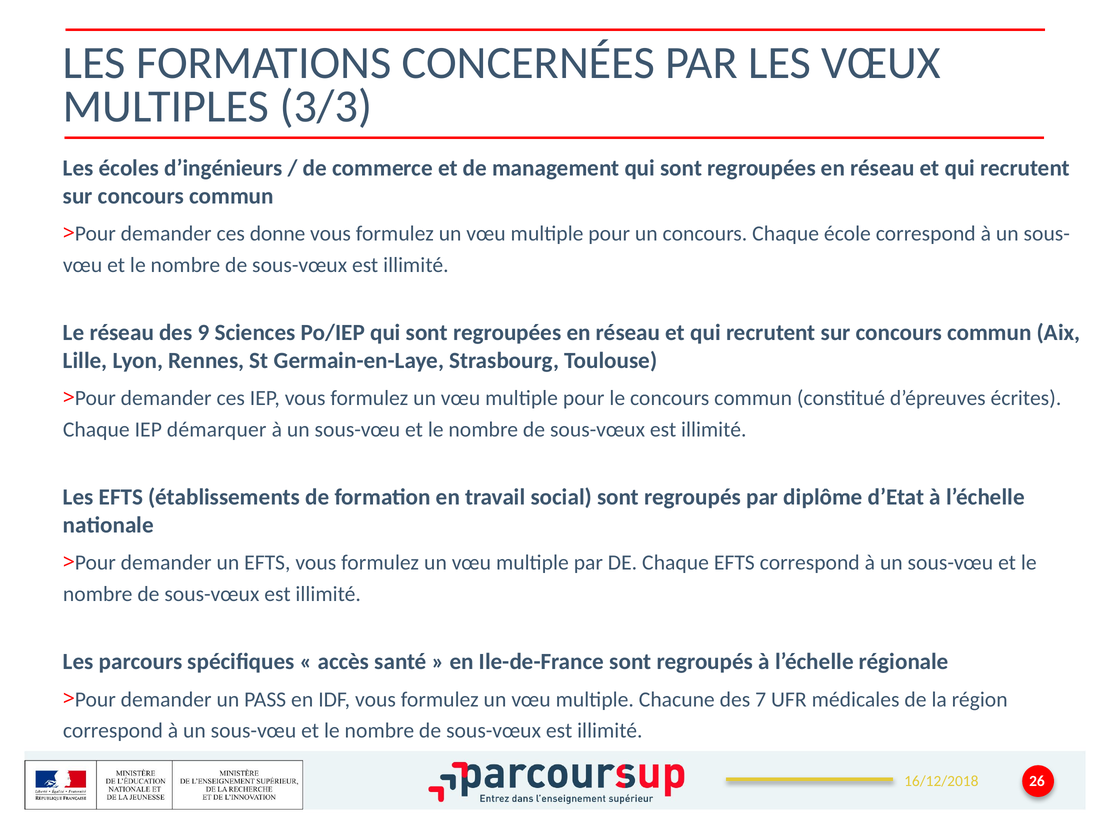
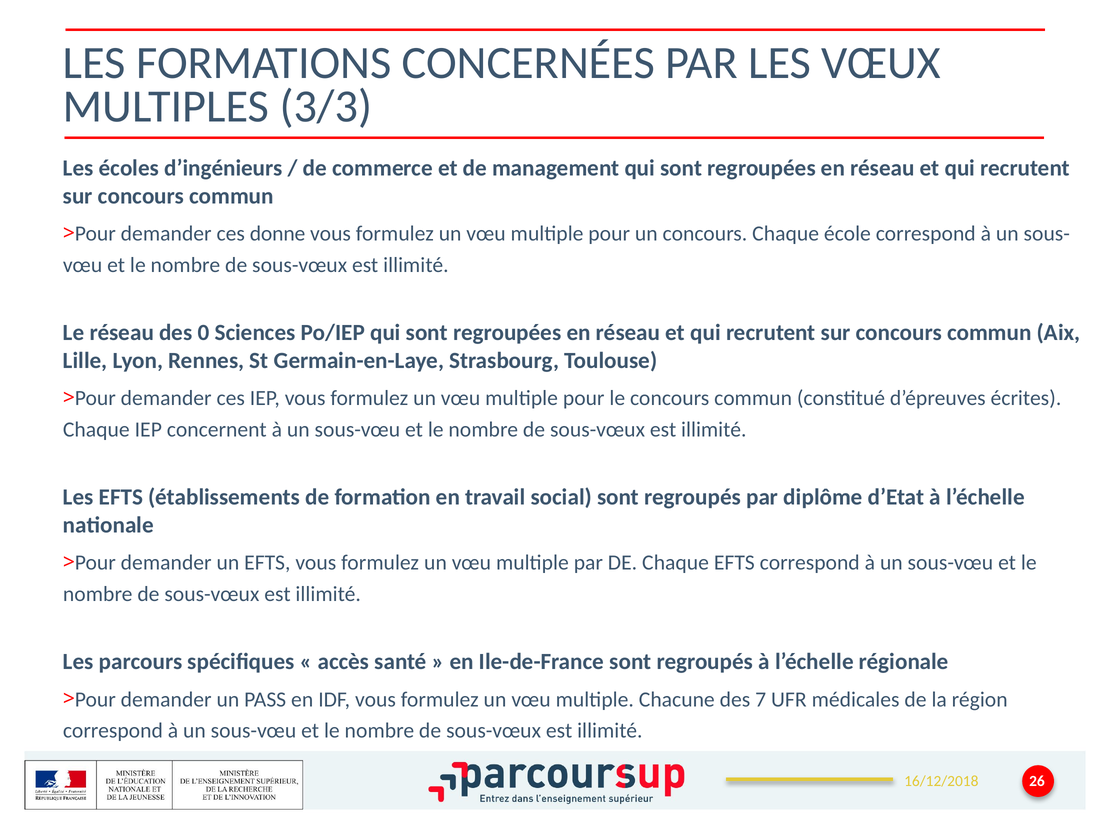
9: 9 -> 0
démarquer: démarquer -> concernent
